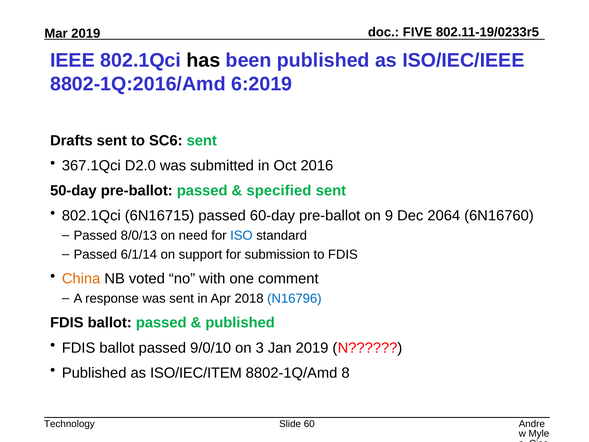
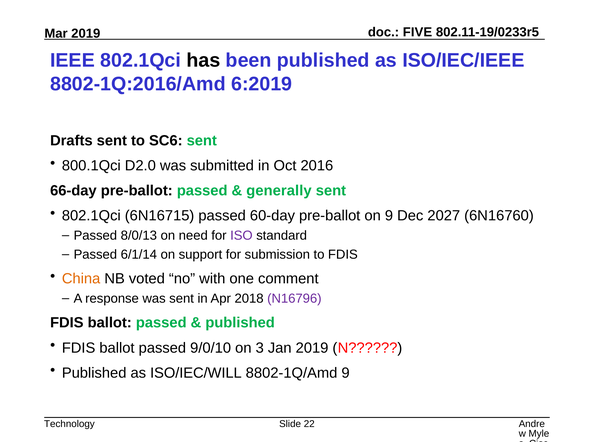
367.1Qci: 367.1Qci -> 800.1Qci
50-day: 50-day -> 66-day
specified: specified -> generally
2064: 2064 -> 2027
ISO colour: blue -> purple
N16796 colour: blue -> purple
ISO/IEC/ITEM: ISO/IEC/ITEM -> ISO/IEC/WILL
8802-1Q/Amd 8: 8 -> 9
60: 60 -> 22
